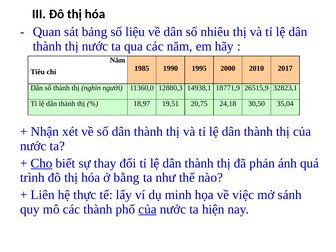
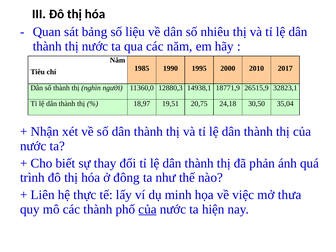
Cho underline: present -> none
bằng: bằng -> đông
sánh: sánh -> thưa
